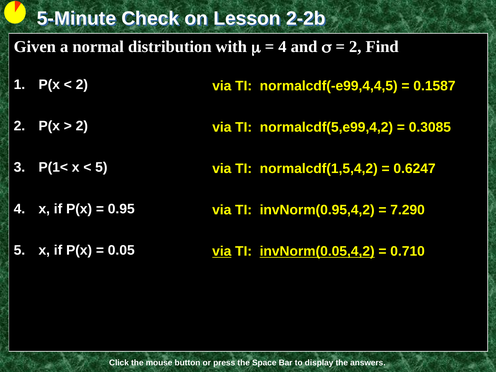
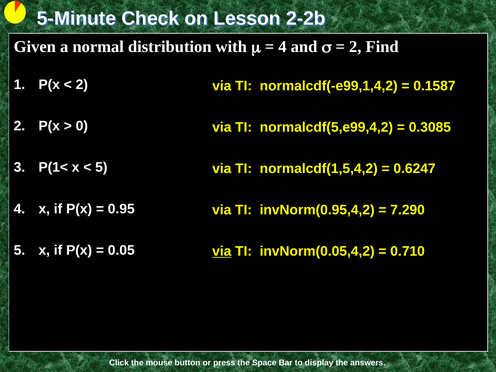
normalcdf(-e99,4,4,5: normalcdf(-e99,4,4,5 -> normalcdf(-e99,1,4,2
2 at (82, 126): 2 -> 0
invNorm(0.05,4,2 underline: present -> none
